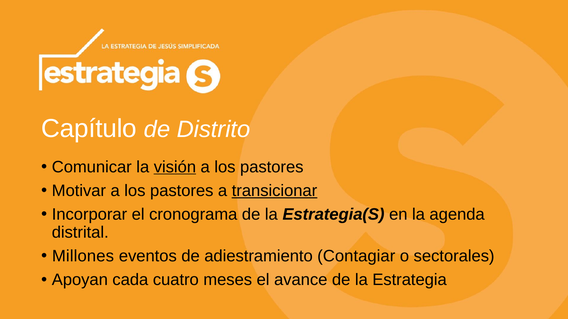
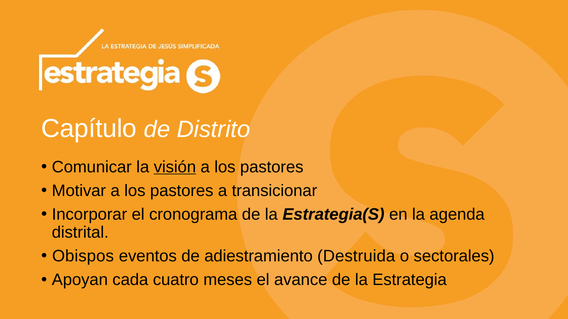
transicionar underline: present -> none
Millones: Millones -> Obispos
Contagiar: Contagiar -> Destruida
